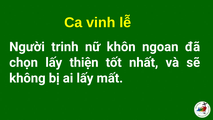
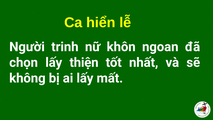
vinh: vinh -> hiển
